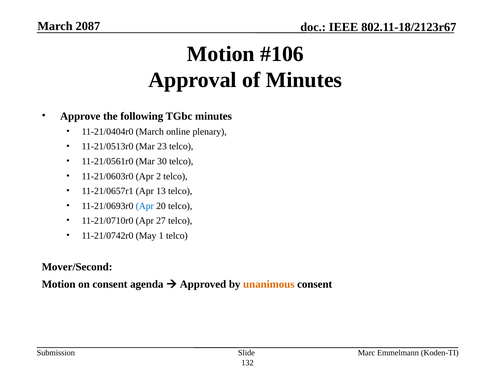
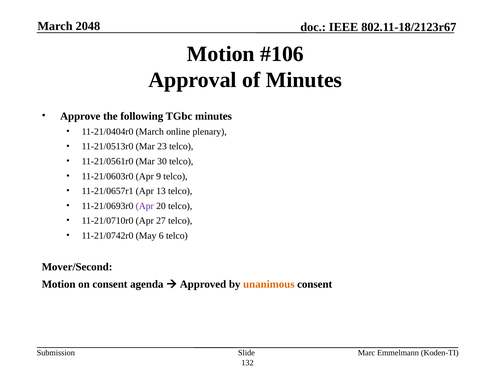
2087: 2087 -> 2048
2: 2 -> 9
Apr at (145, 206) colour: blue -> purple
1: 1 -> 6
